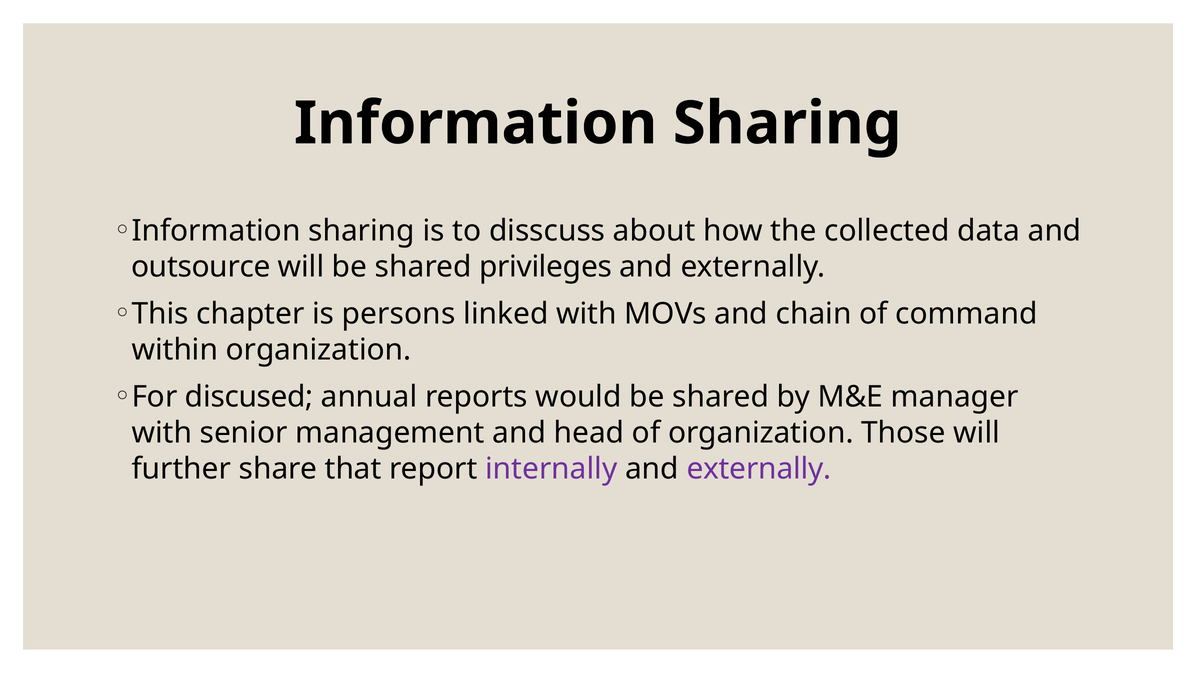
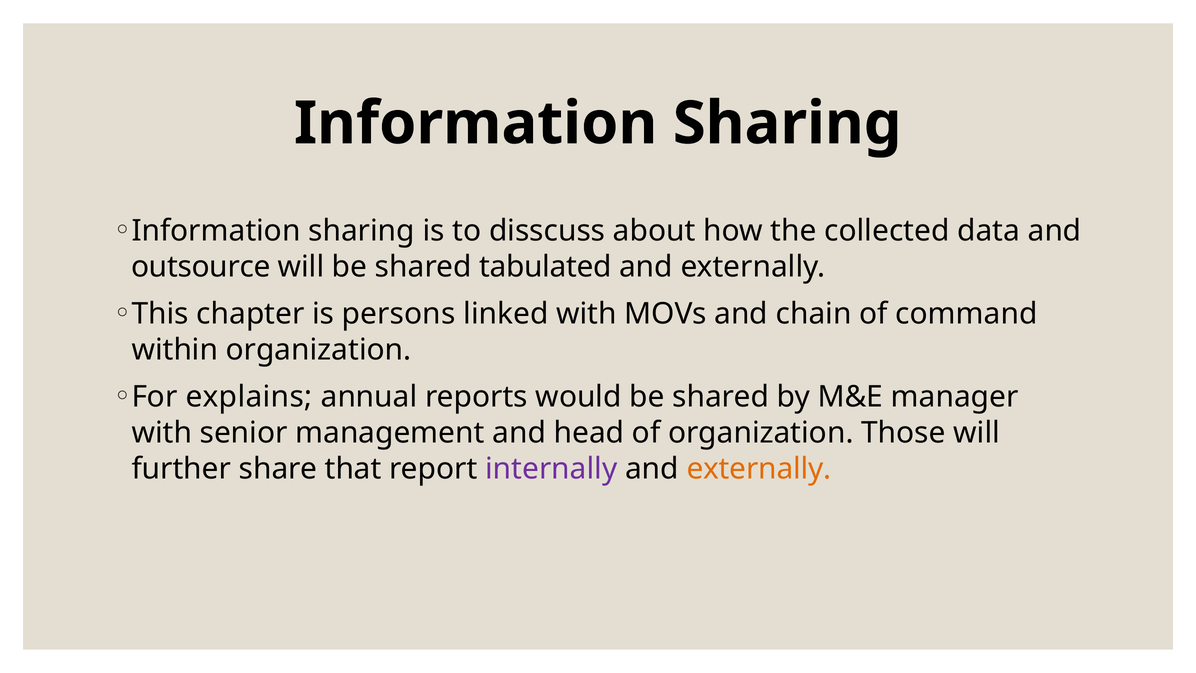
privileges: privileges -> tabulated
discused: discused -> explains
externally at (759, 469) colour: purple -> orange
